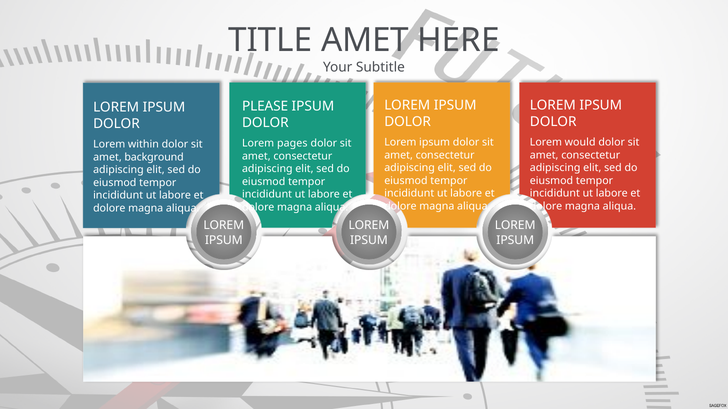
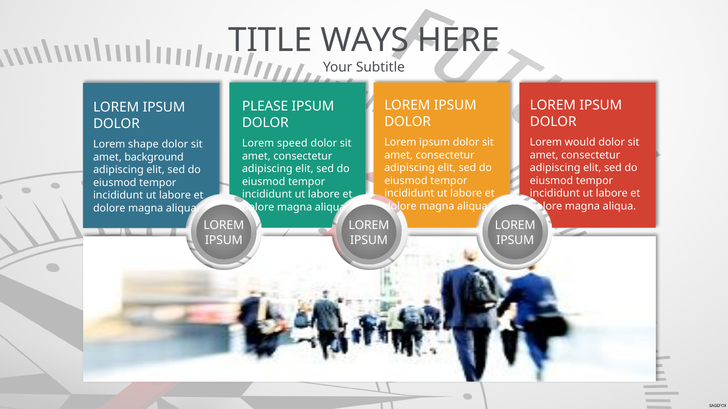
TITLE AMET: AMET -> WAYS
pages: pages -> speed
within: within -> shape
